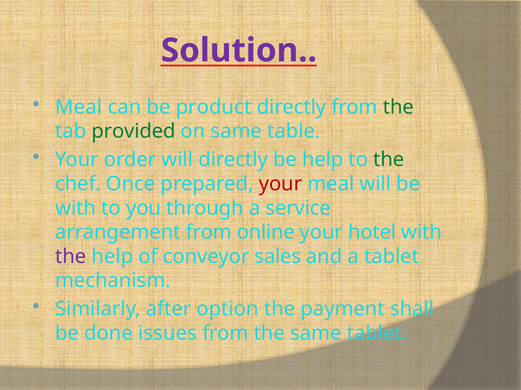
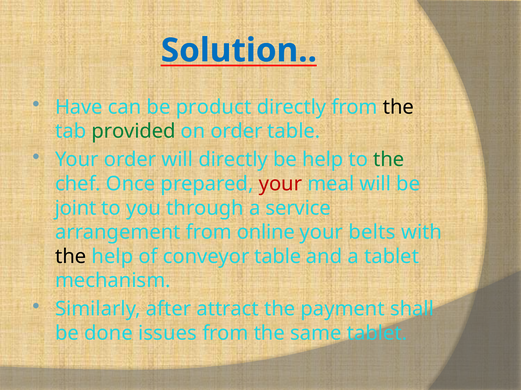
Solution colour: purple -> blue
Meal at (79, 107): Meal -> Have
the at (398, 107) colour: green -> black
on same: same -> order
with at (76, 208): with -> joint
hotel: hotel -> belts
the at (71, 257) colour: purple -> black
conveyor sales: sales -> table
option: option -> attract
